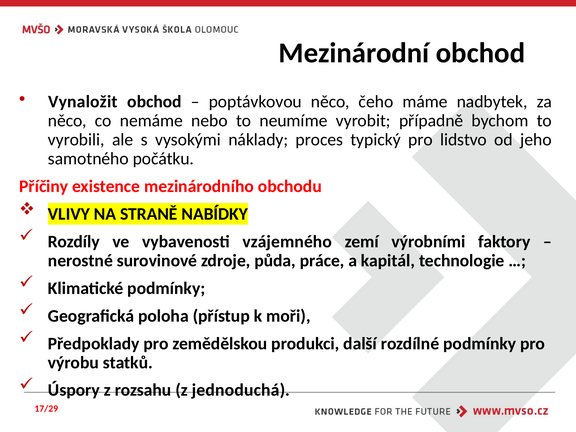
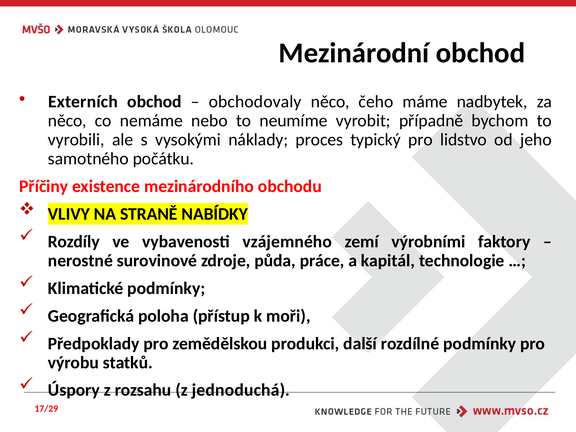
Vynaložit: Vynaložit -> Externích
poptávkovou: poptávkovou -> obchodovaly
